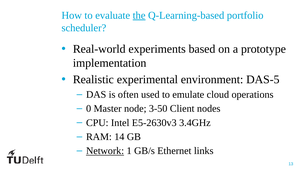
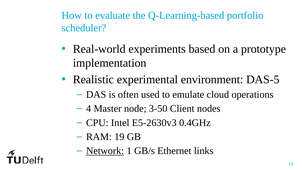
the underline: present -> none
0: 0 -> 4
3.4GHz: 3.4GHz -> 0.4GHz
14: 14 -> 19
